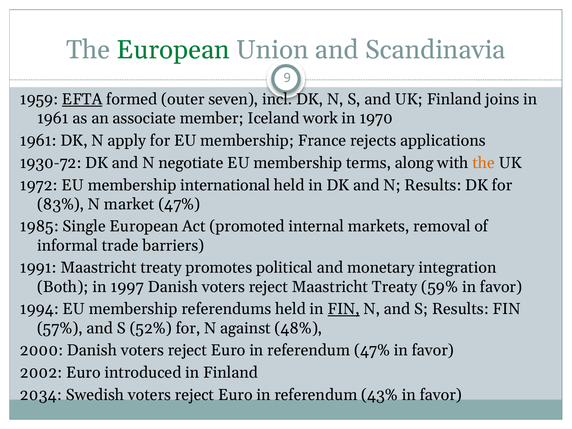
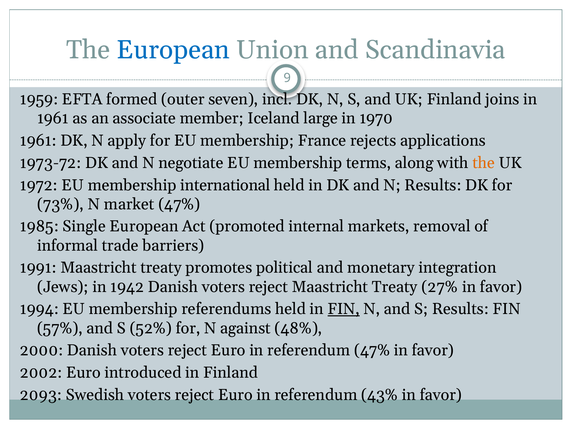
European at (173, 50) colour: green -> blue
EFTA underline: present -> none
work: work -> large
1930-72: 1930-72 -> 1973-72
83%: 83% -> 73%
Both: Both -> Jews
1997: 1997 -> 1942
59%: 59% -> 27%
2034: 2034 -> 2093
